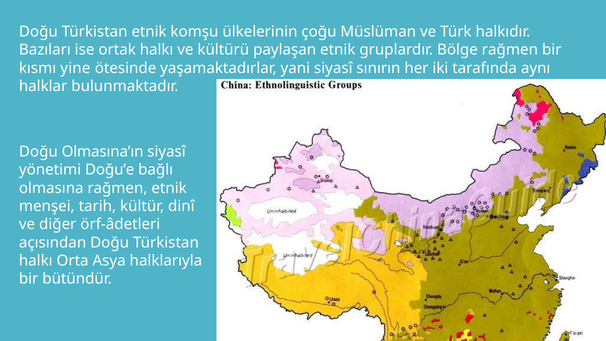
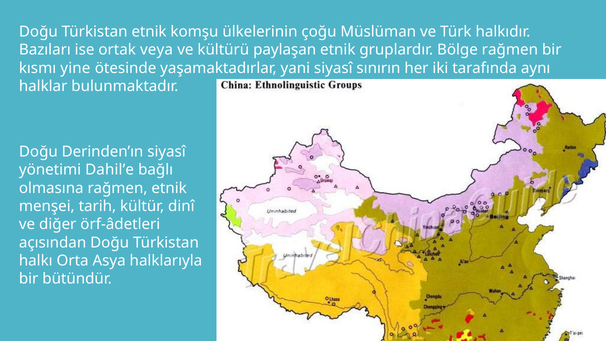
ortak halkı: halkı -> veya
Olmasına’ın: Olmasına’ın -> Derinden’ın
Doğu’e: Doğu’e -> Dahil’e
